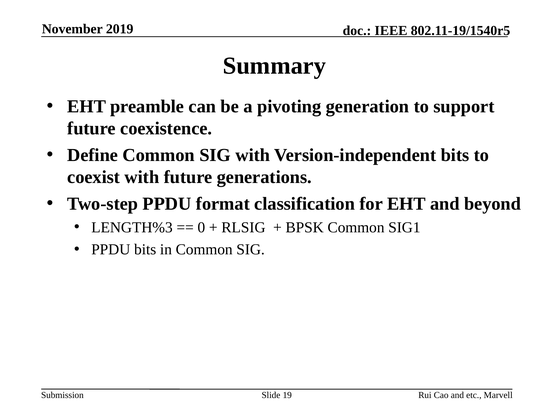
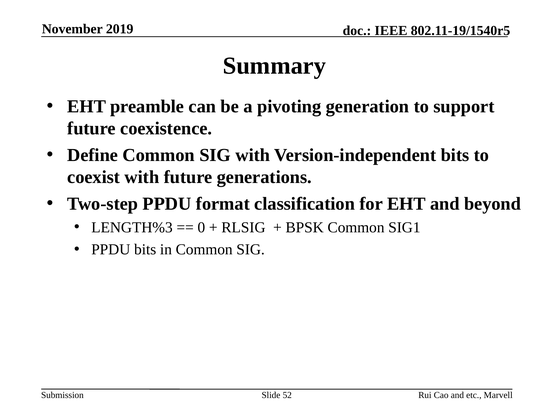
19: 19 -> 52
